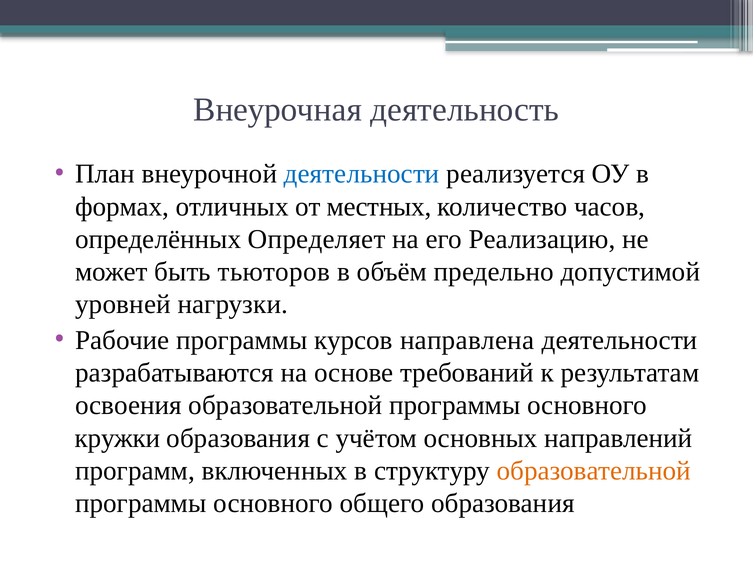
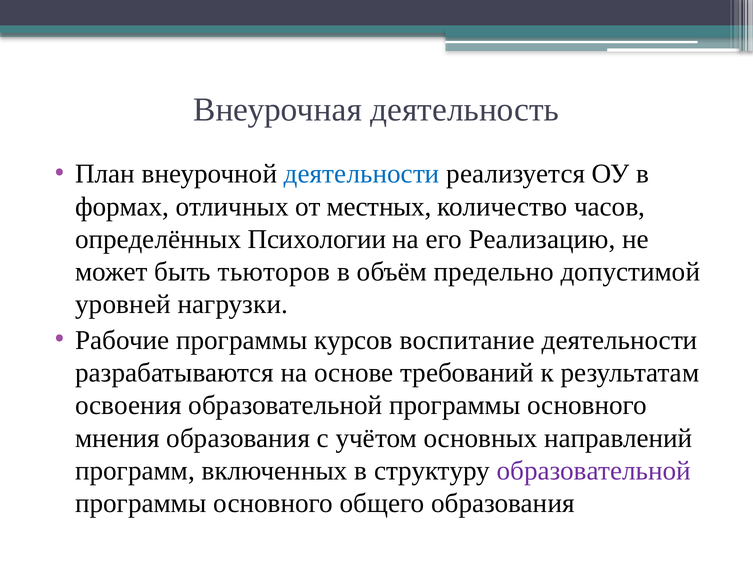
Определяет: Определяет -> Психологии
направлена: направлена -> воспитание
кружки: кружки -> мнения
образовательной at (594, 470) colour: orange -> purple
